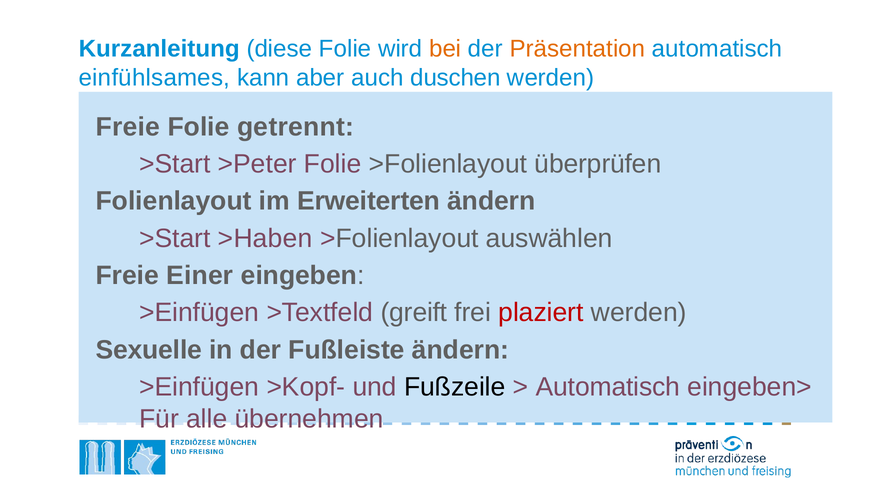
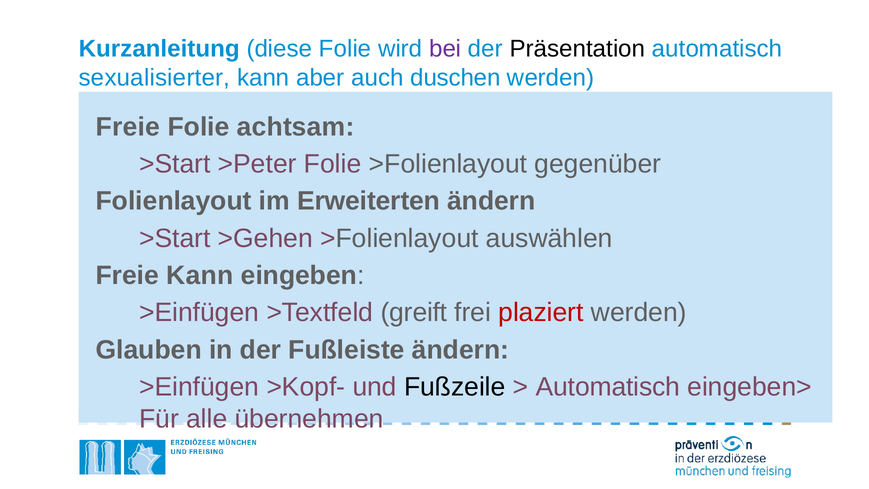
bei colour: orange -> purple
Präsentation colour: orange -> black
einfühlsames: einfühlsames -> sexualisierter
getrennt: getrennt -> achtsam
überprüfen: überprüfen -> gegenüber
>Haben: >Haben -> >Gehen
Freie Einer: Einer -> Kann
Sexuelle: Sexuelle -> Glauben
